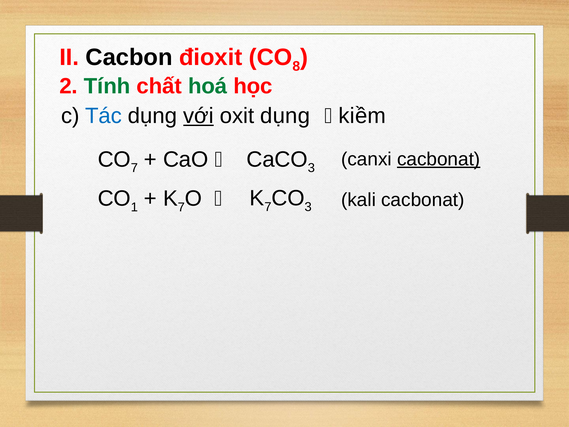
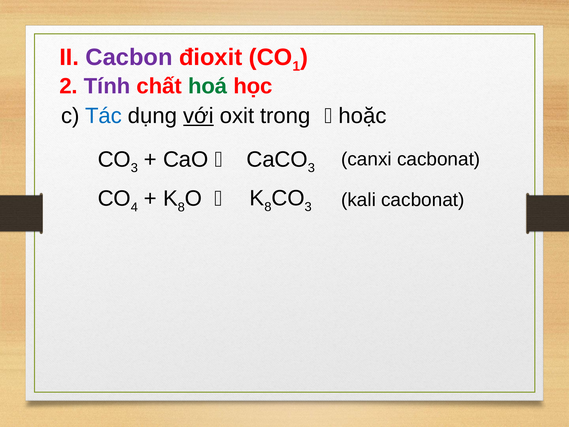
Cacbon colour: black -> purple
8: 8 -> 1
Tính colour: green -> purple
oxit dụng: dụng -> trong
kiềm: kiềm -> hoặc
7 at (134, 168): 7 -> 3
cacbonat at (439, 159) underline: present -> none
7 at (268, 207): 7 -> 8
1: 1 -> 4
7 at (181, 207): 7 -> 8
